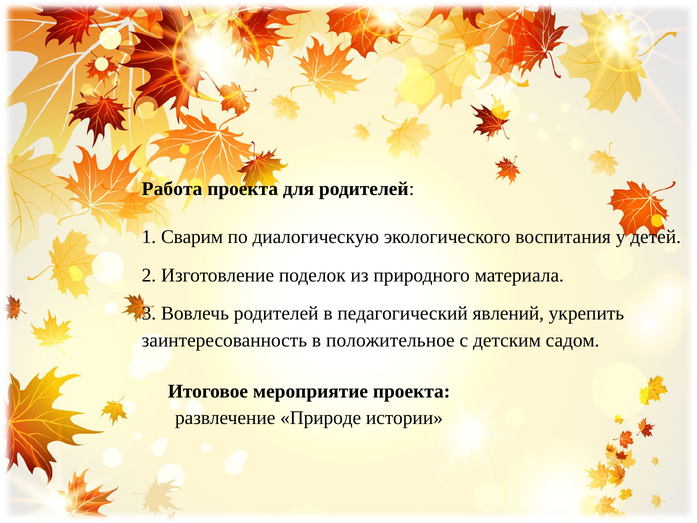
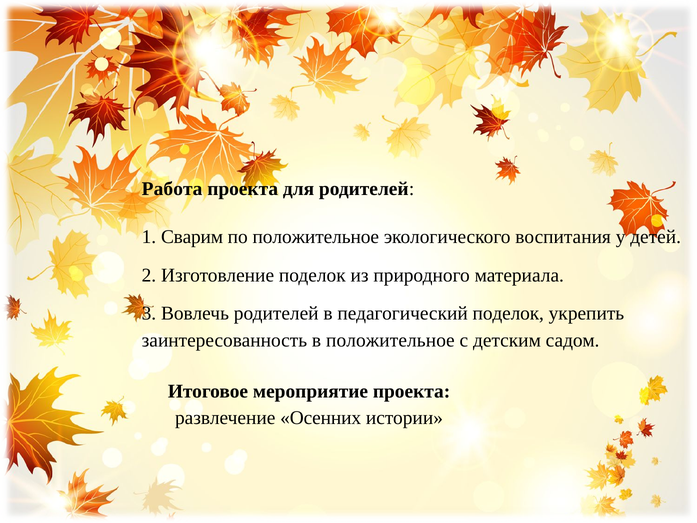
по диалогическую: диалогическую -> положительное
педагогический явлений: явлений -> поделок
Природе: Природе -> Осенних
